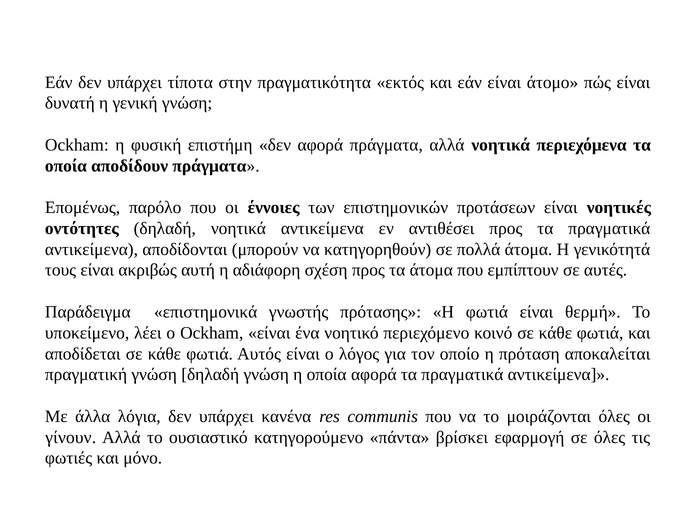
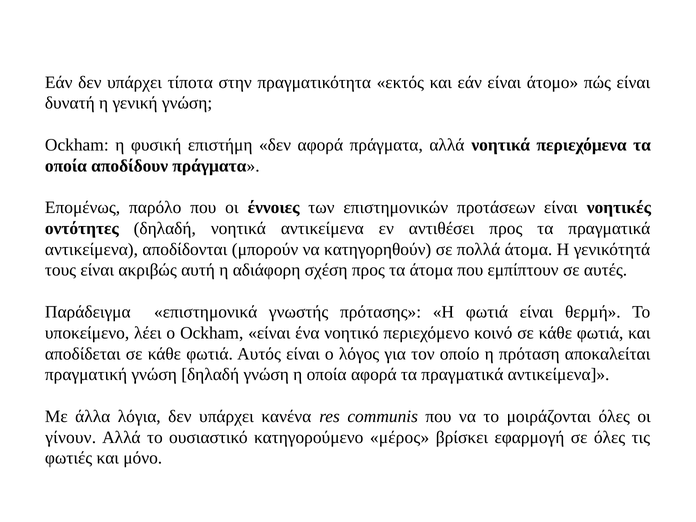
πάντα: πάντα -> μέρος
